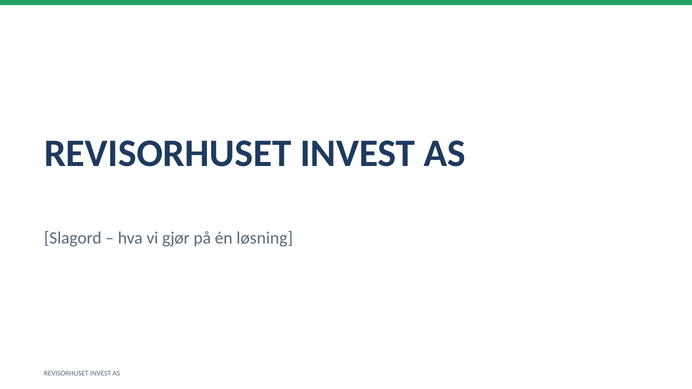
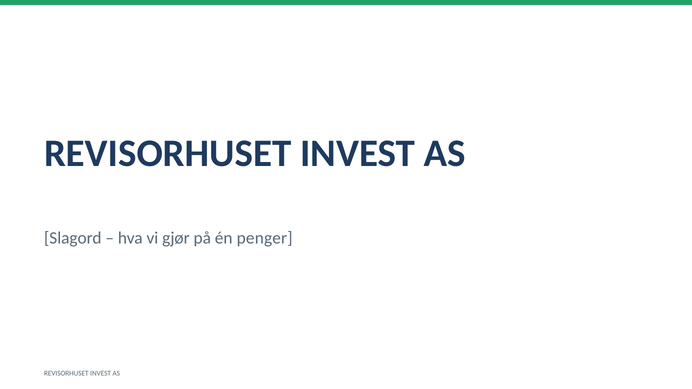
løsning: løsning -> penger
